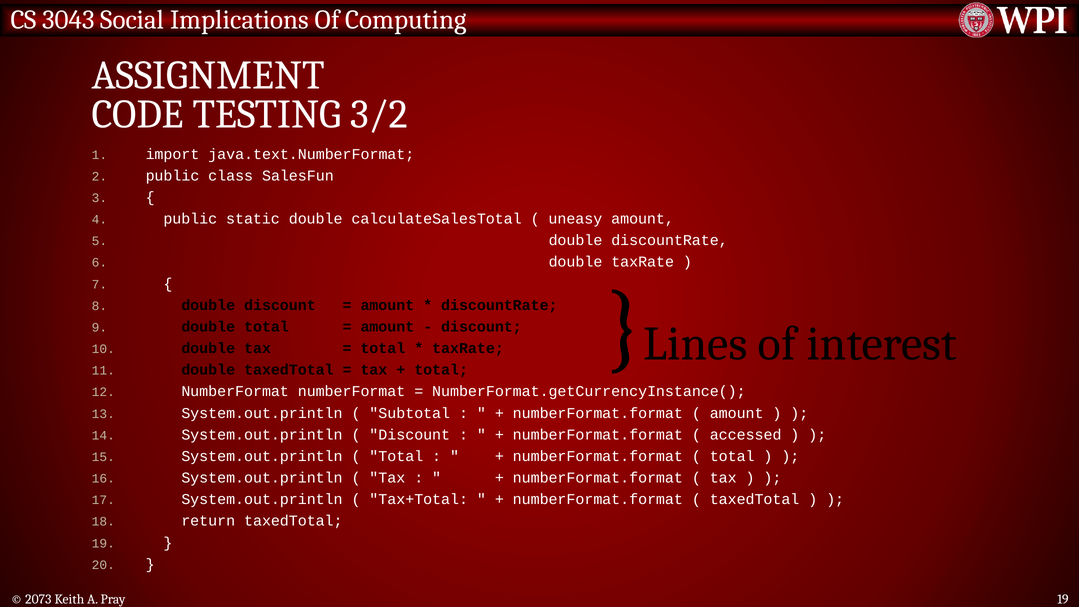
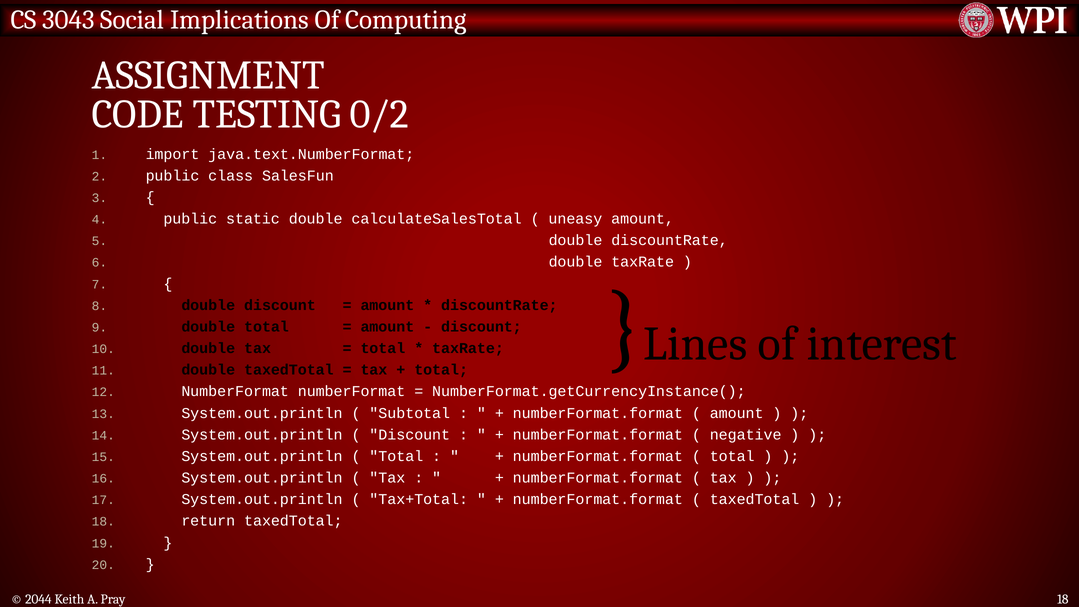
3/2: 3/2 -> 0/2
accessed: accessed -> negative
2073: 2073 -> 2044
Pray 19: 19 -> 18
